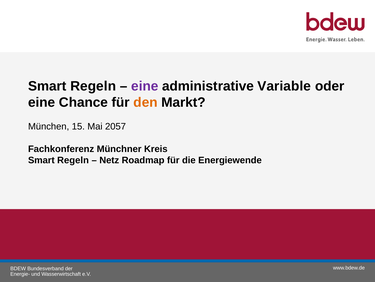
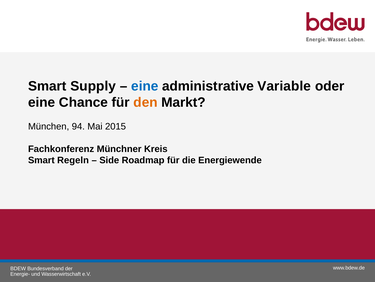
Regeln at (93, 86): Regeln -> Supply
eine at (145, 86) colour: purple -> blue
15: 15 -> 94
2057: 2057 -> 2015
Netz: Netz -> Side
